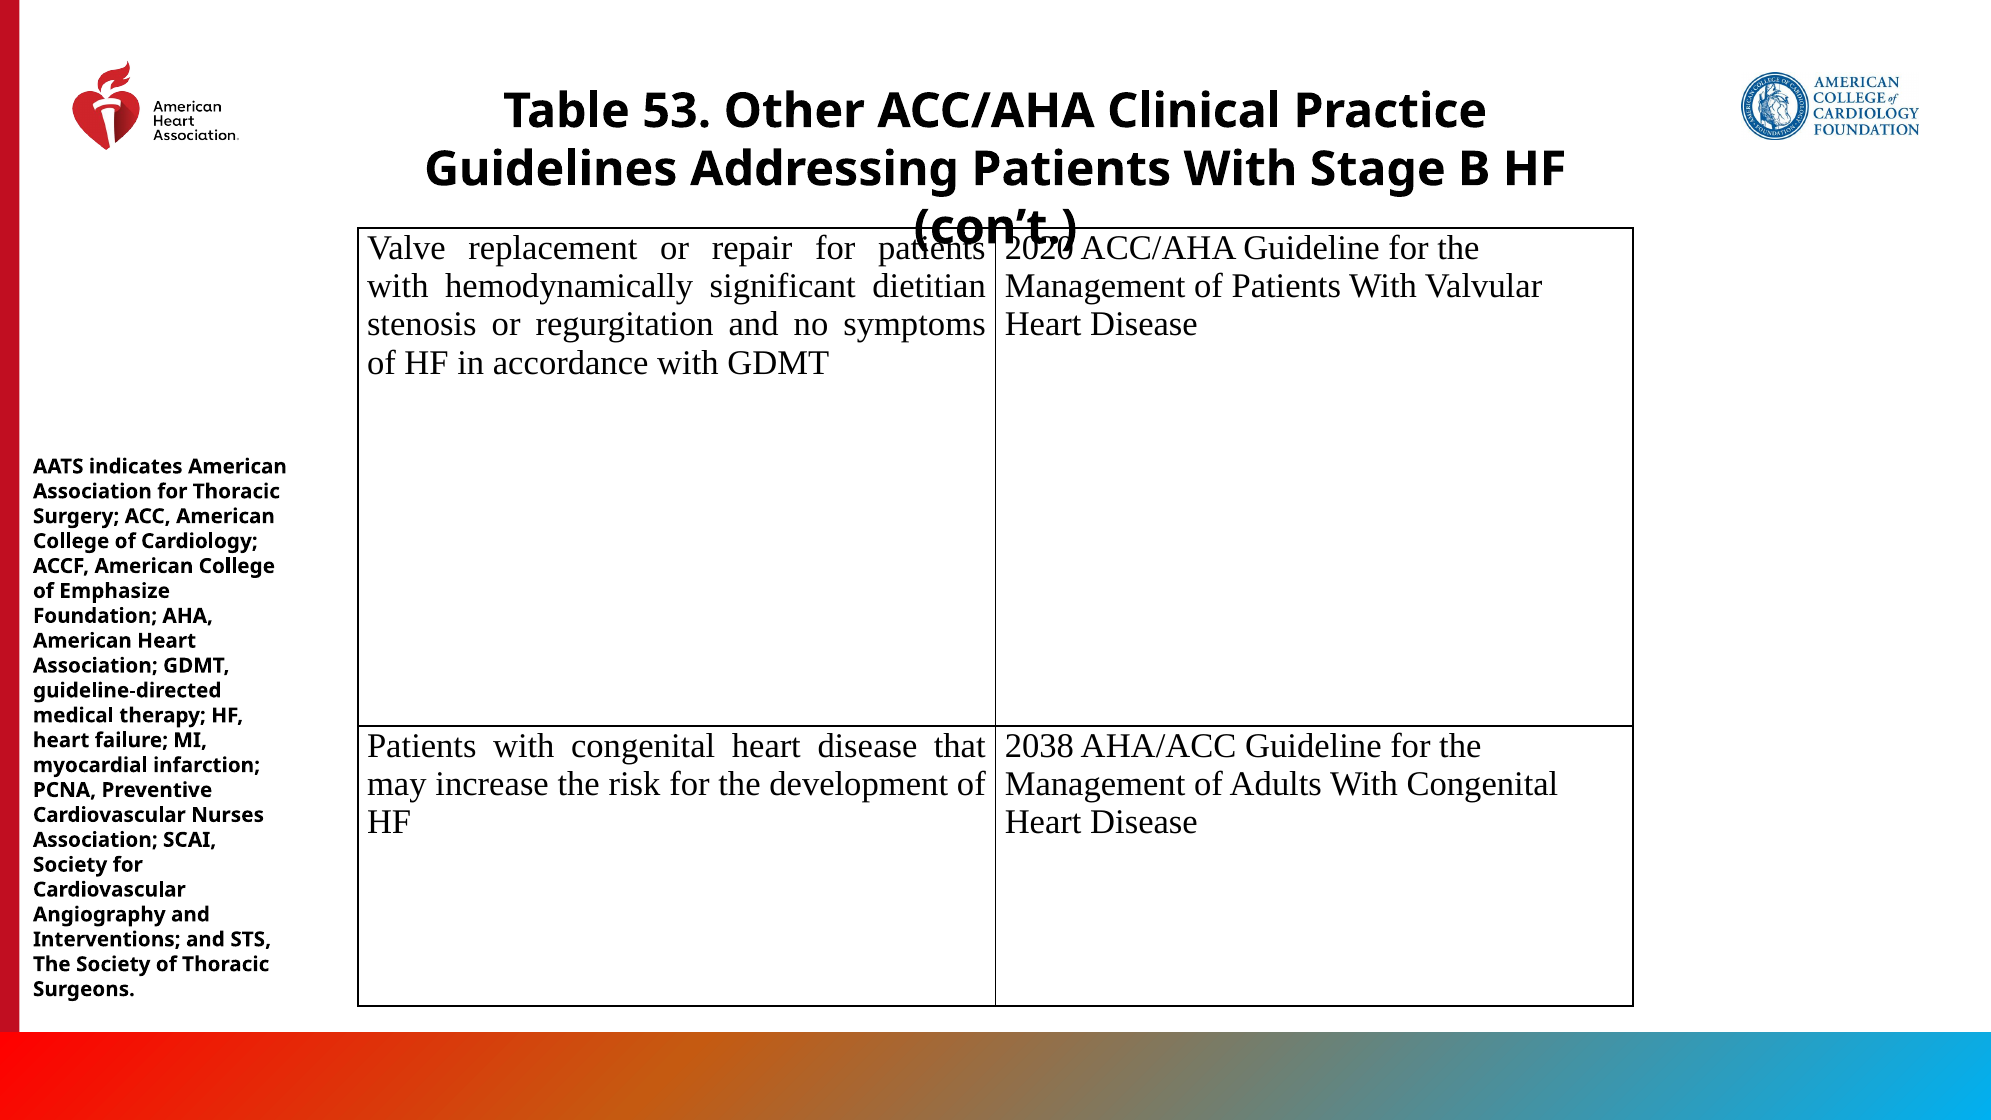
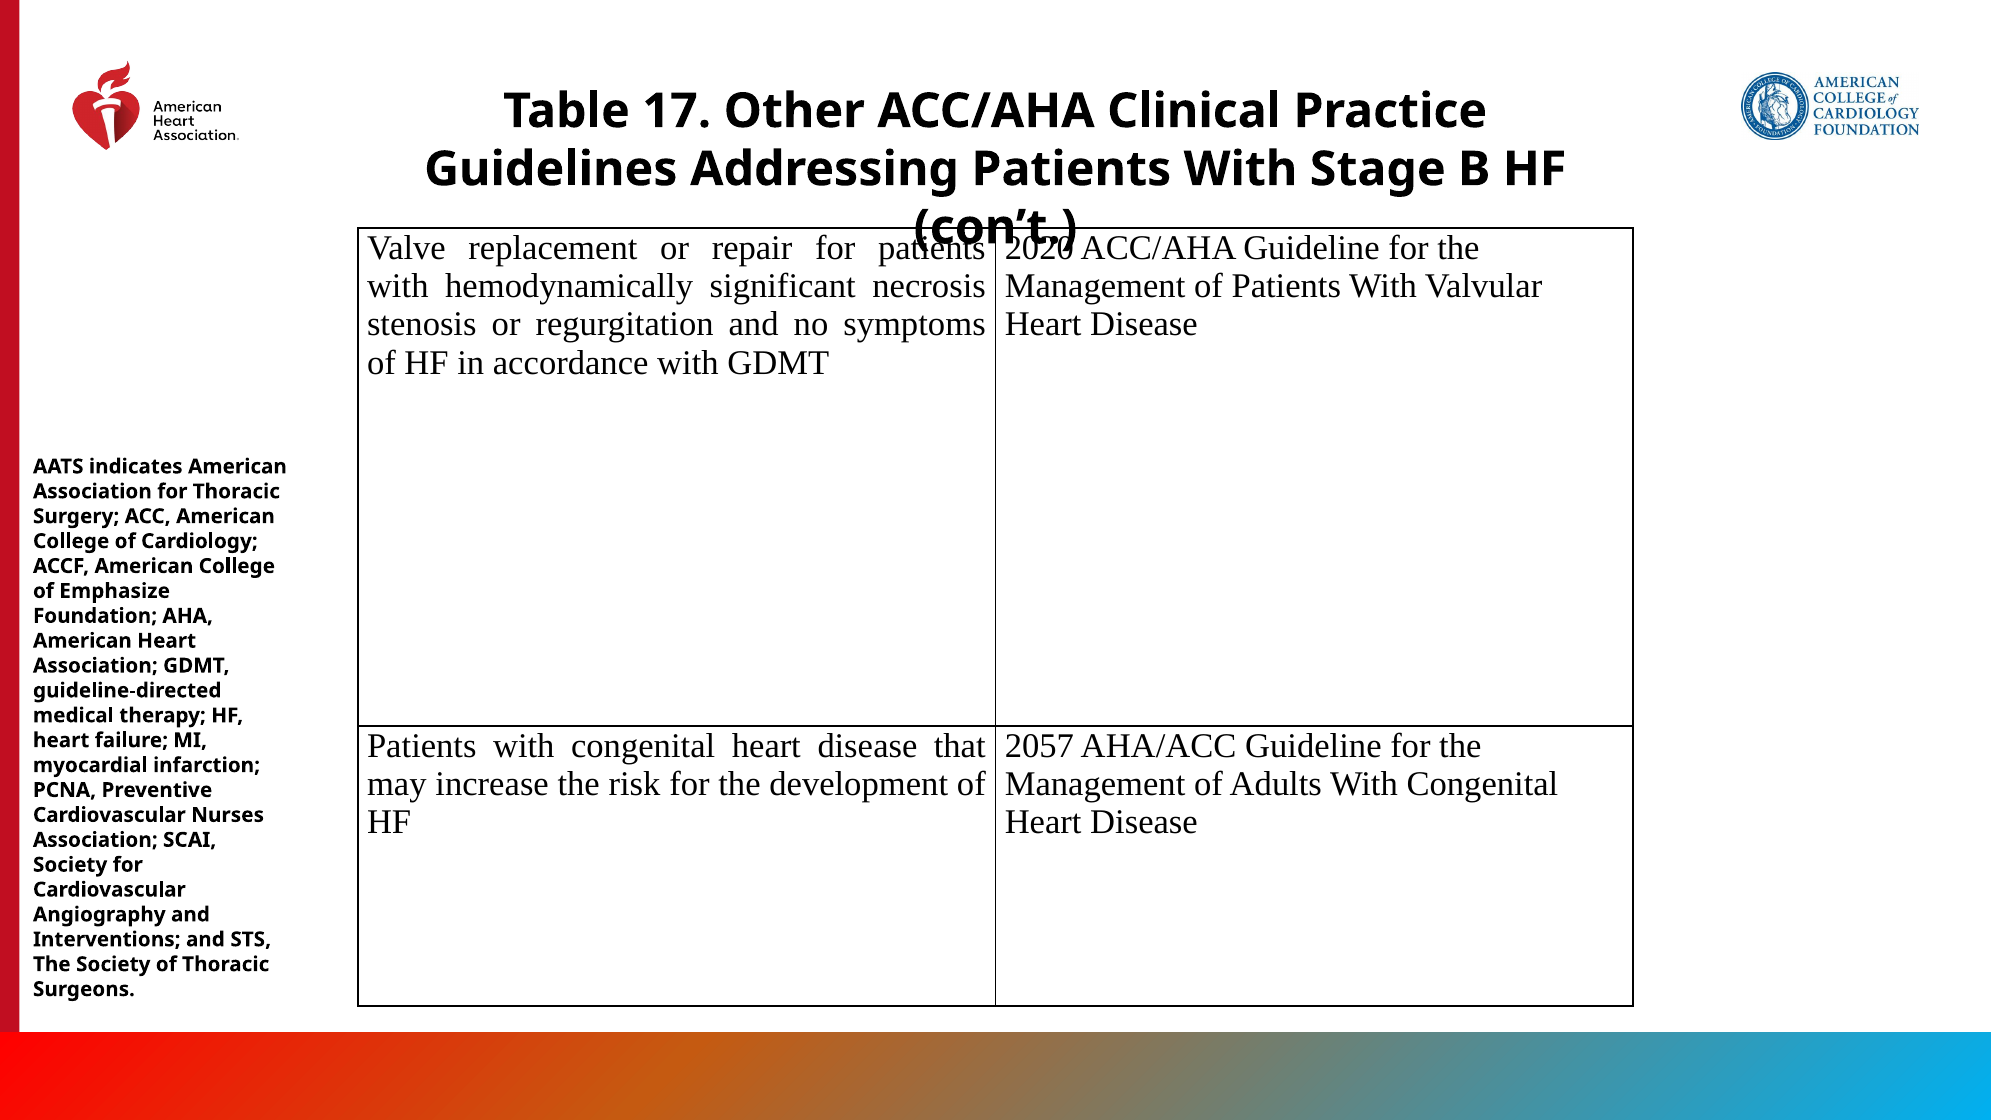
53: 53 -> 17
dietitian: dietitian -> necrosis
2038: 2038 -> 2057
